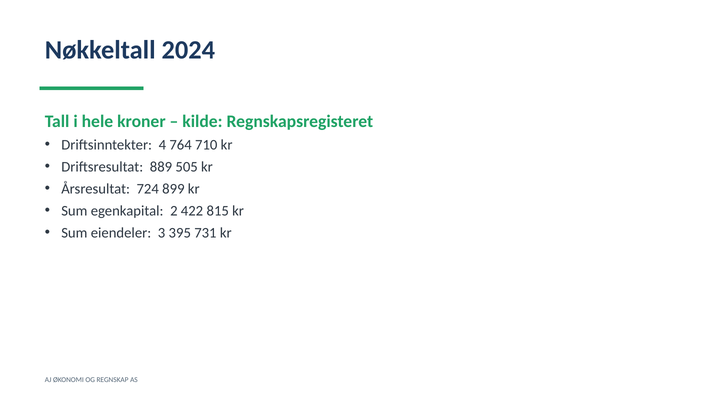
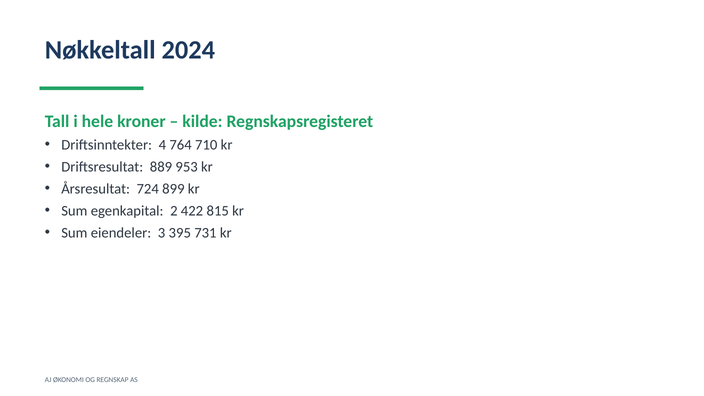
505: 505 -> 953
